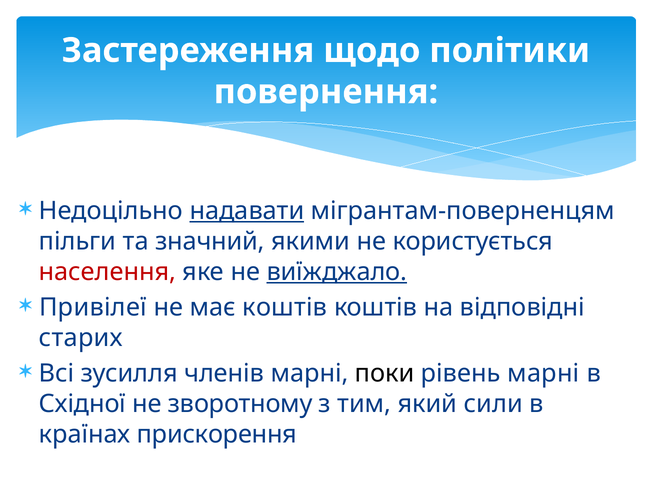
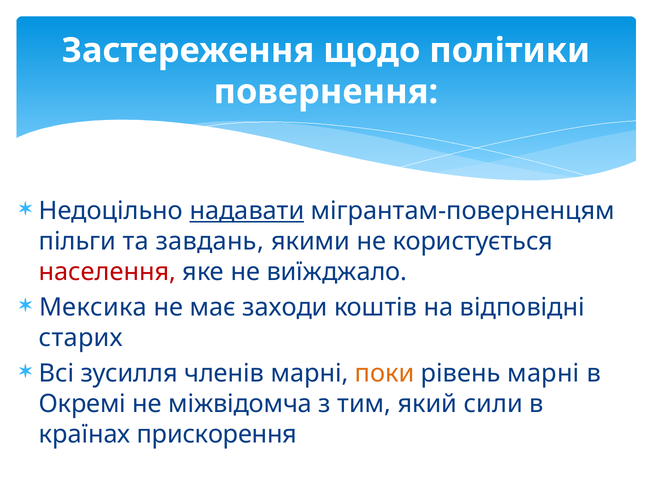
значний: значний -> завдань
виїжджало underline: present -> none
Привілеї: Привілеї -> Мексика
має коштів: коштів -> заходи
поки colour: black -> orange
Східної: Східної -> Окремі
зворотному: зворотному -> міжвідомча
